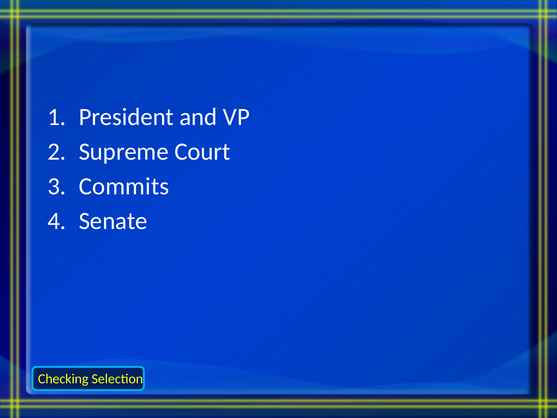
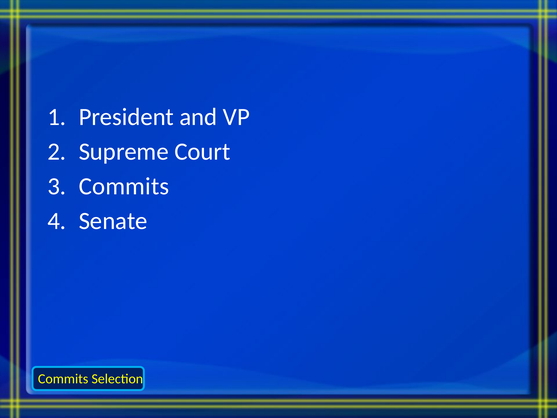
Checking at (63, 379): Checking -> Commits
